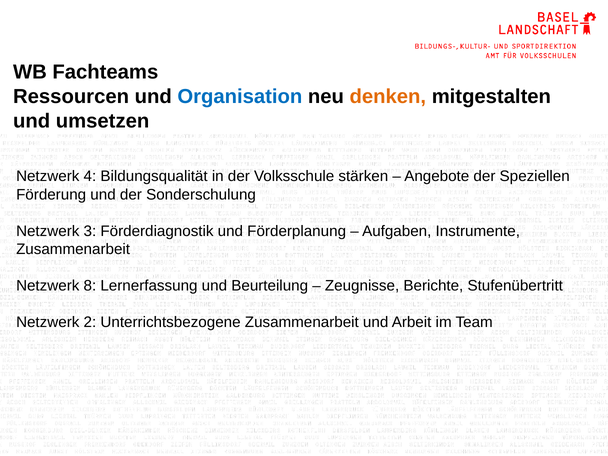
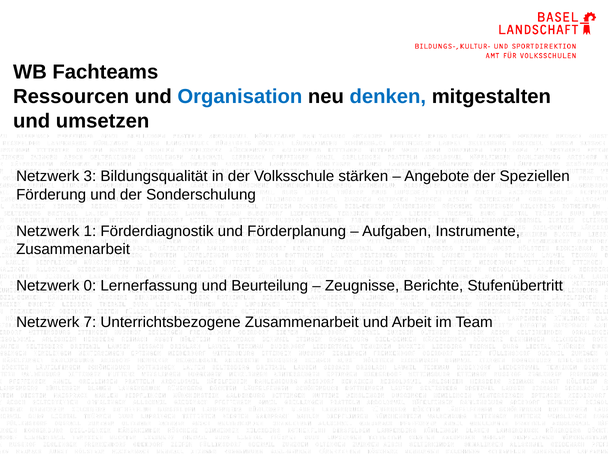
denken colour: orange -> blue
4: 4 -> 3
3: 3 -> 1
8: 8 -> 0
2: 2 -> 7
